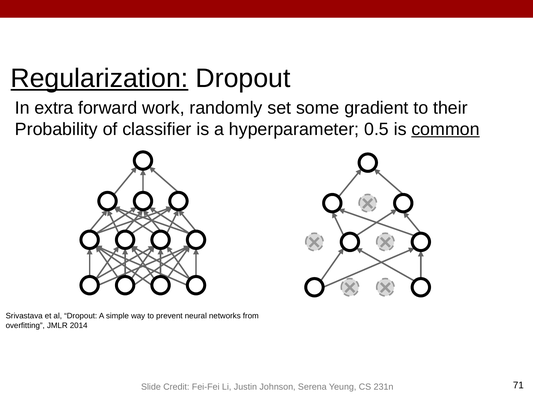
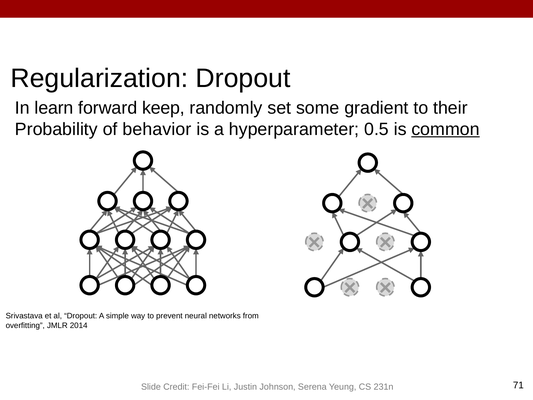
Regularization underline: present -> none
extra: extra -> learn
work: work -> keep
classifier: classifier -> behavior
